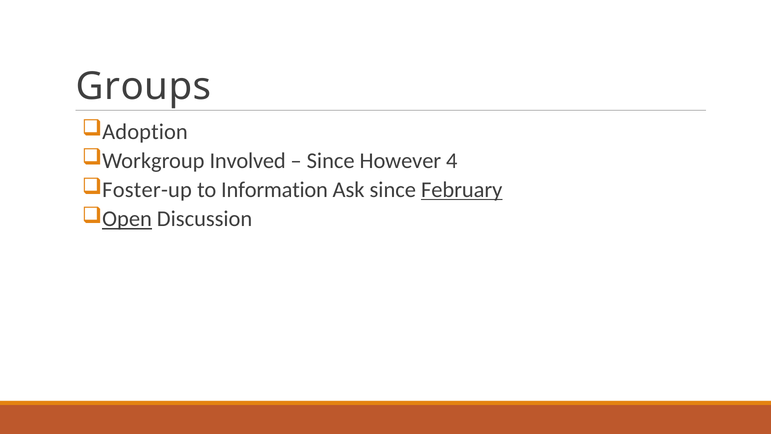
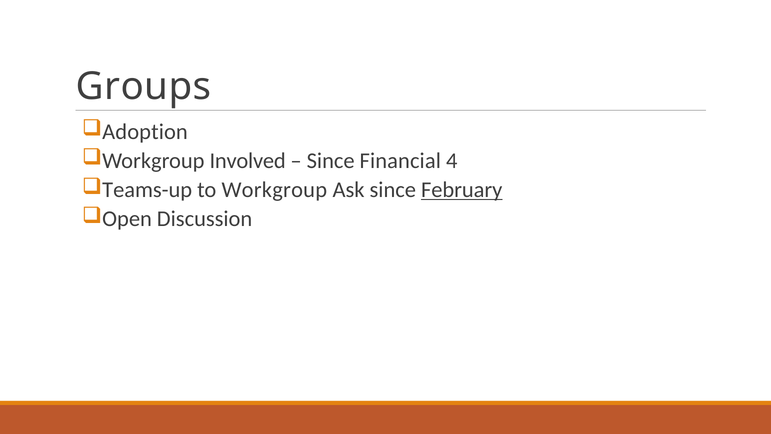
However: However -> Financial
Foster-up: Foster-up -> Teams-up
to Information: Information -> Workgroup
Open underline: present -> none
